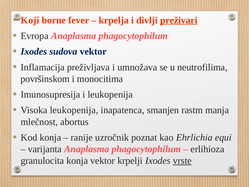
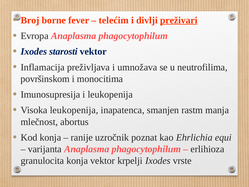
Koji: Koji -> Broj
krpelja: krpelja -> telećim
sudova: sudova -> starosti
vrste underline: present -> none
